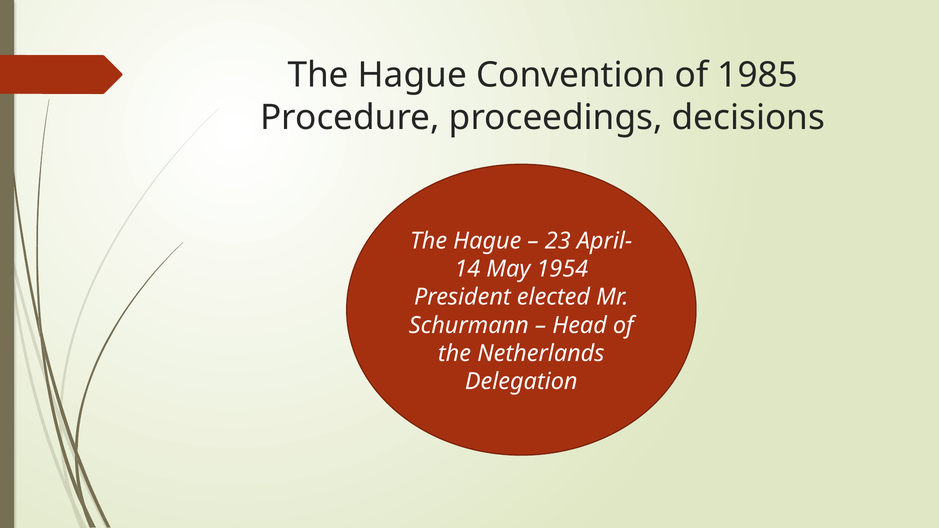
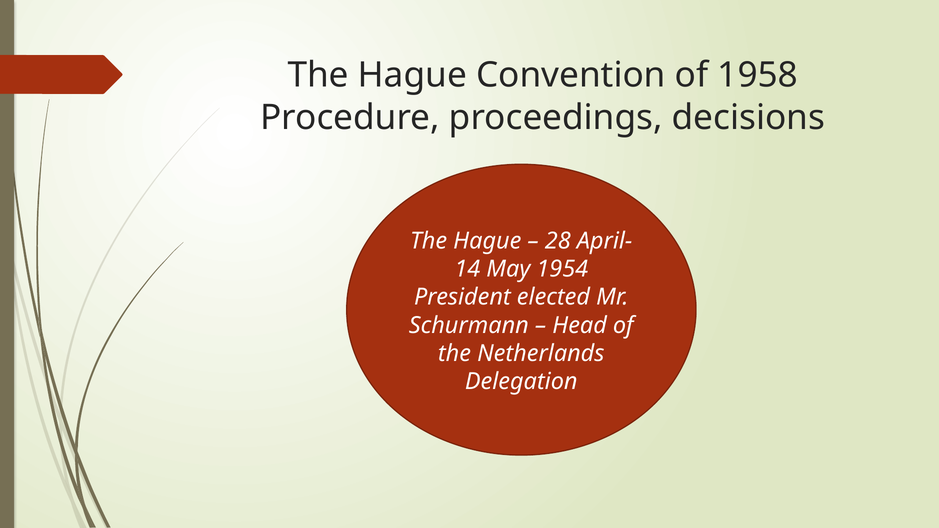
1985: 1985 -> 1958
23: 23 -> 28
